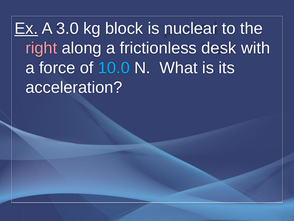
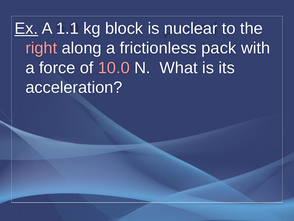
3.0: 3.0 -> 1.1
desk: desk -> pack
10.0 colour: light blue -> pink
